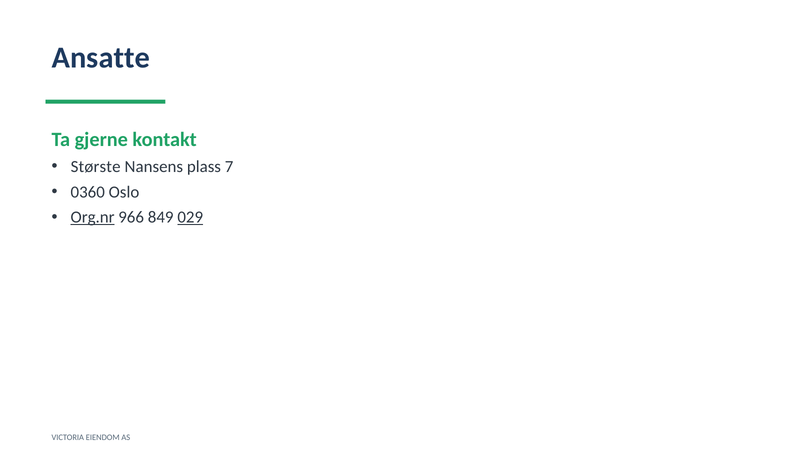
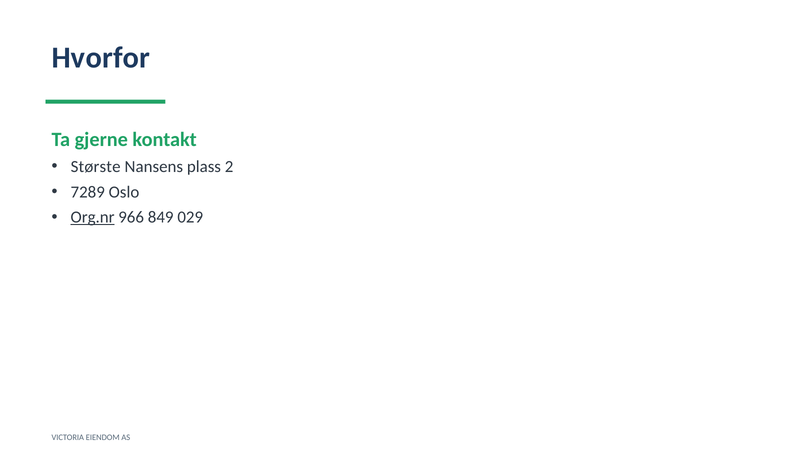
Ansatte: Ansatte -> Hvorfor
7: 7 -> 2
0360: 0360 -> 7289
029 underline: present -> none
